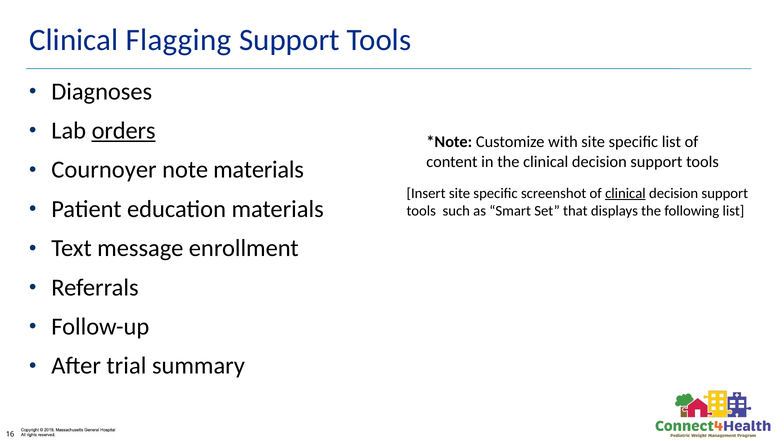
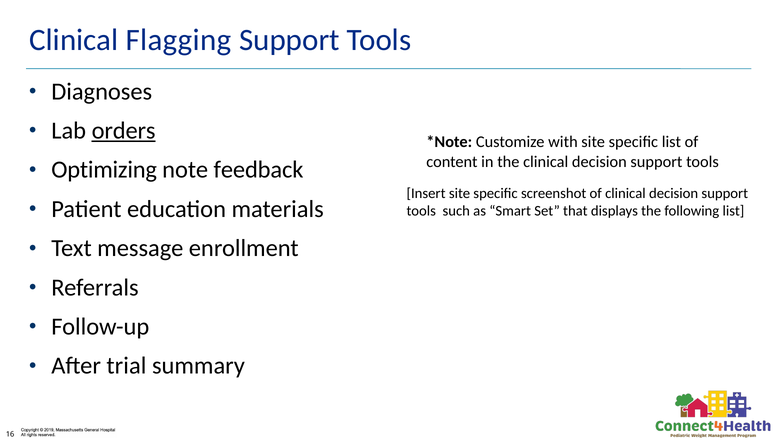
Cournoyer: Cournoyer -> Optimizing
note materials: materials -> feedback
clinical at (625, 193) underline: present -> none
